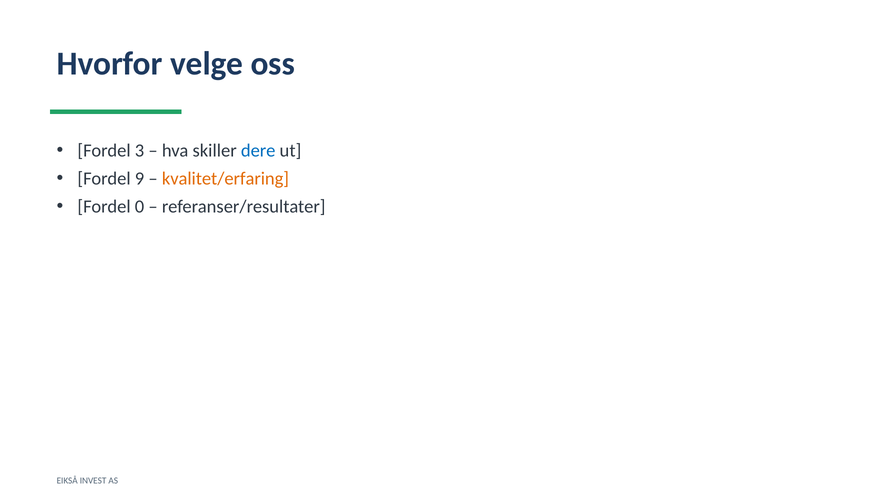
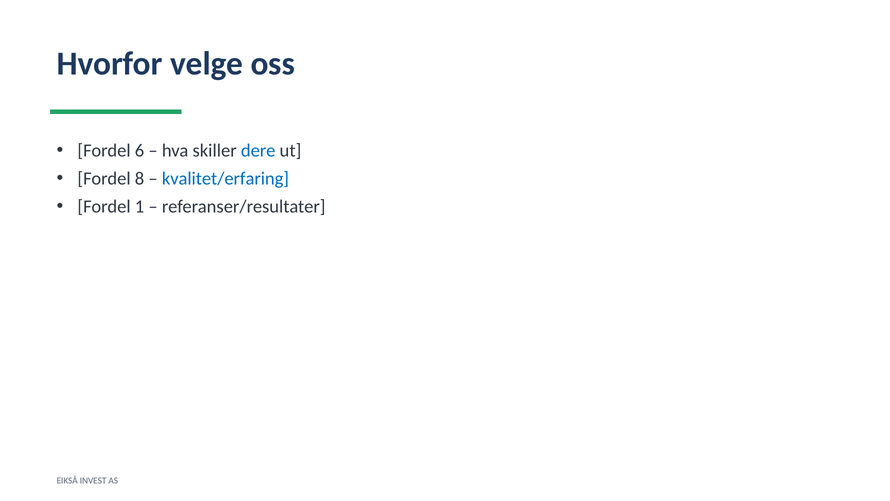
3: 3 -> 6
9: 9 -> 8
kvalitet/erfaring colour: orange -> blue
0: 0 -> 1
